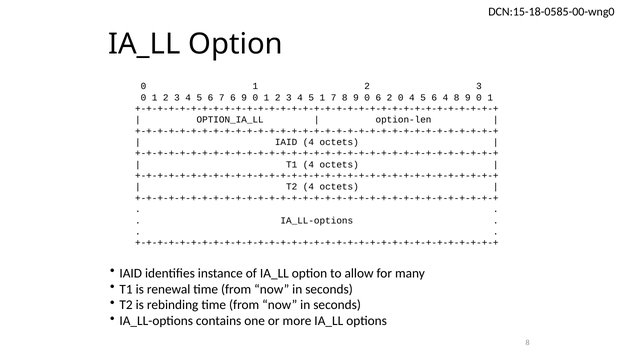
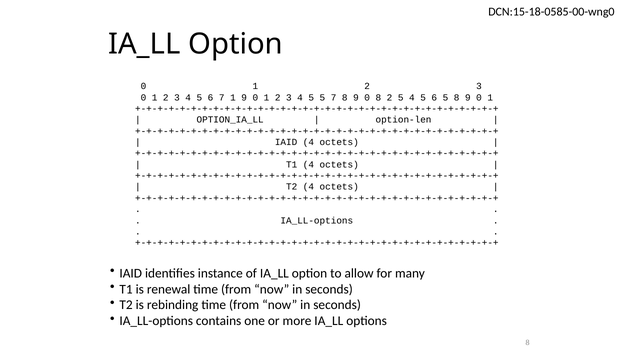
7 6: 6 -> 1
5 1: 1 -> 5
0 6: 6 -> 8
2 0: 0 -> 5
6 4: 4 -> 5
